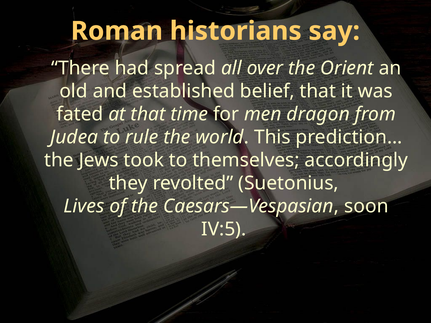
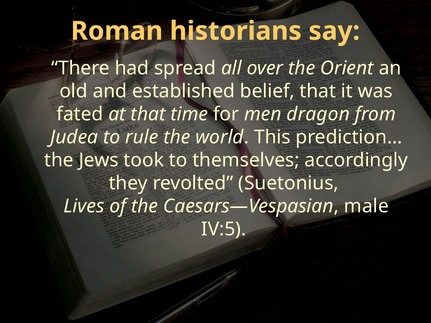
soon: soon -> male
